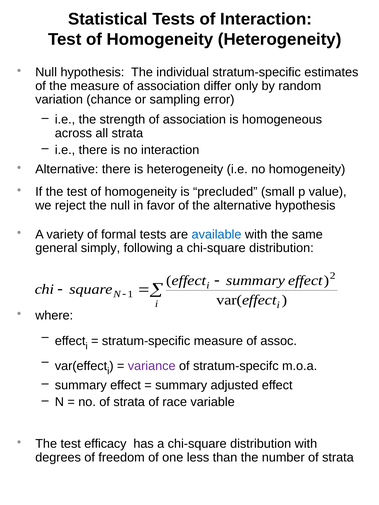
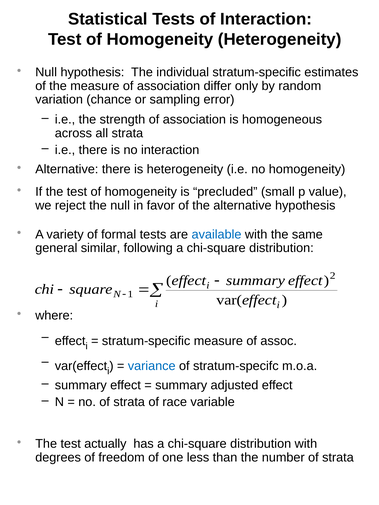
simply: simply -> similar
variance colour: purple -> blue
efficacy: efficacy -> actually
